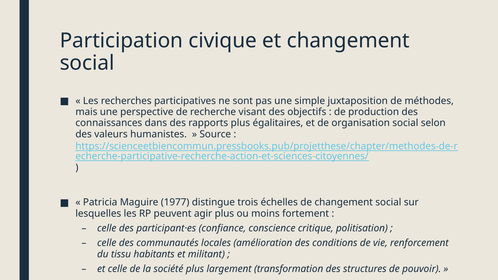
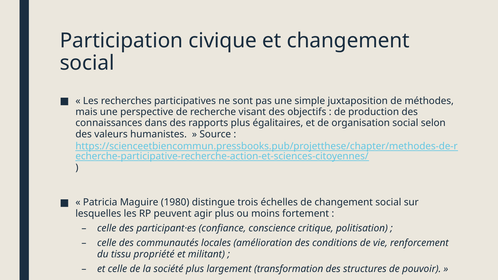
1977: 1977 -> 1980
habitants: habitants -> propriété
